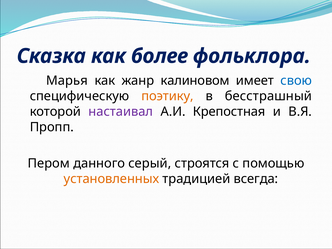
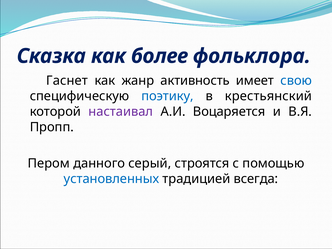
Марья: Марья -> Гаснет
калиновом: калиновом -> активность
поэтику colour: orange -> blue
бесстрашный: бесстрашный -> крестьянский
Крепостная: Крепостная -> Воцаряется
установленных colour: orange -> blue
